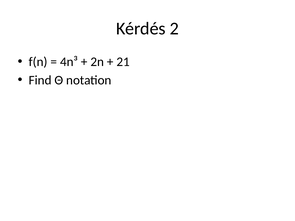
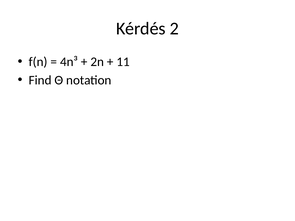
21: 21 -> 11
